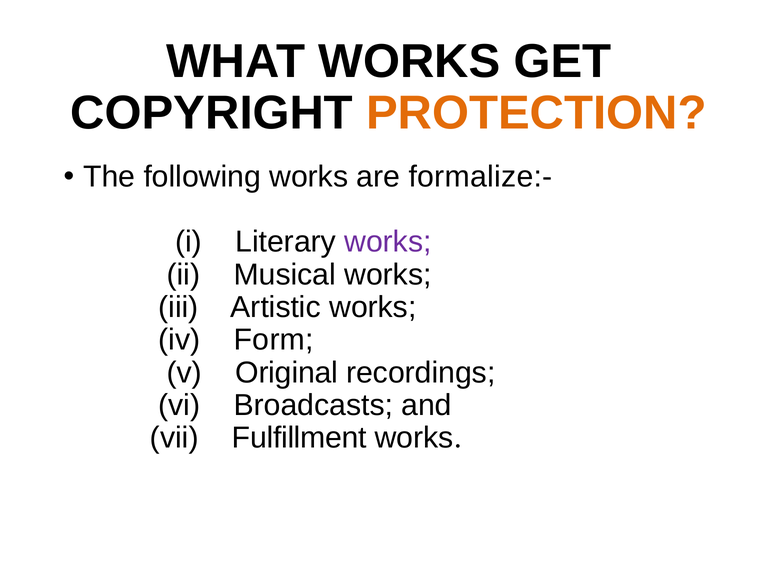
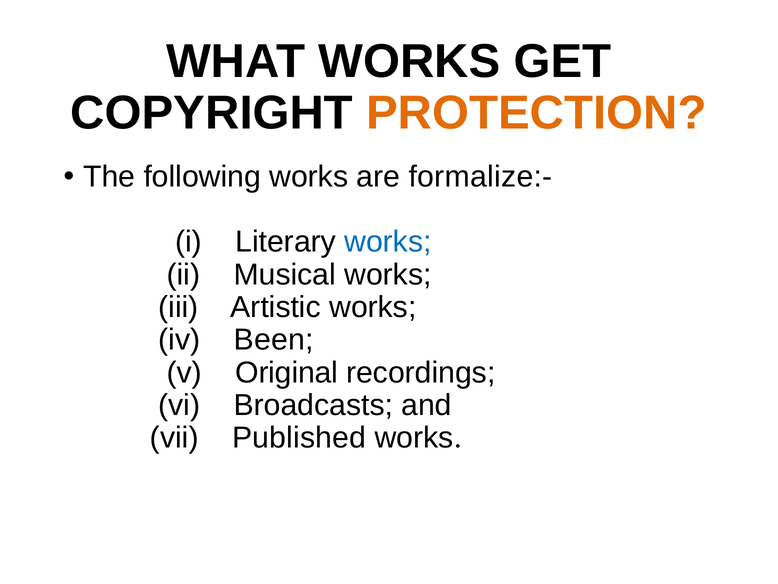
works at (388, 242) colour: purple -> blue
Form: Form -> Been
Fulfillment: Fulfillment -> Published
